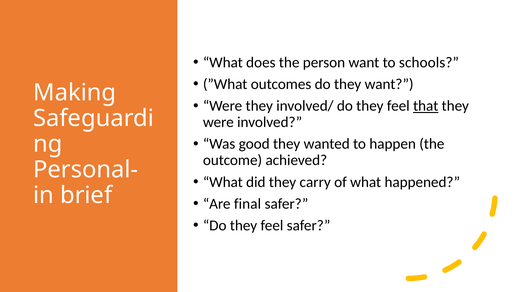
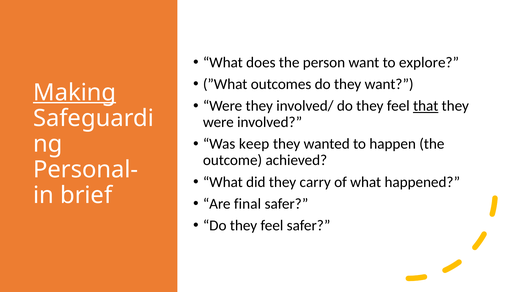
schools: schools -> explore
Making underline: none -> present
good: good -> keep
